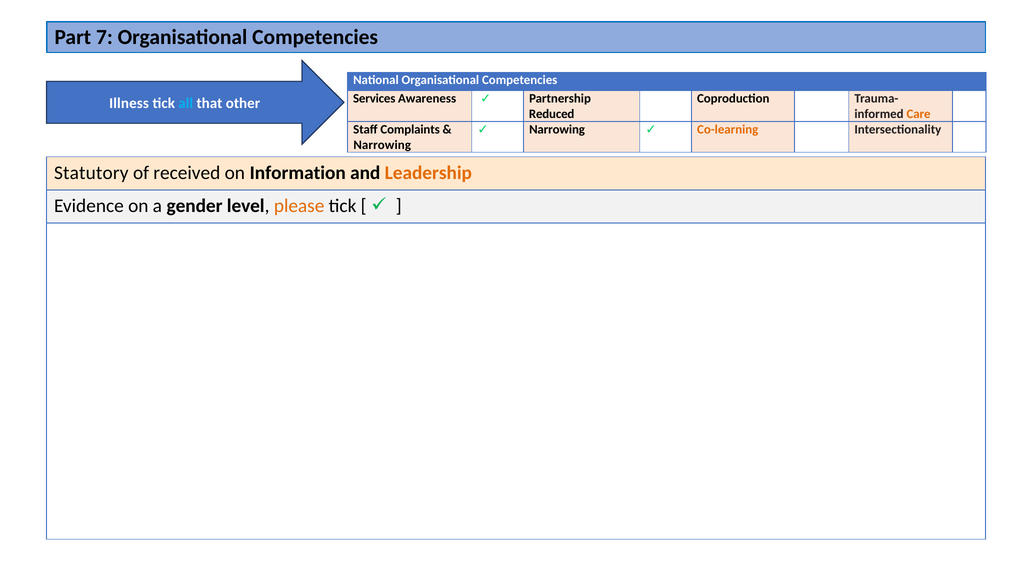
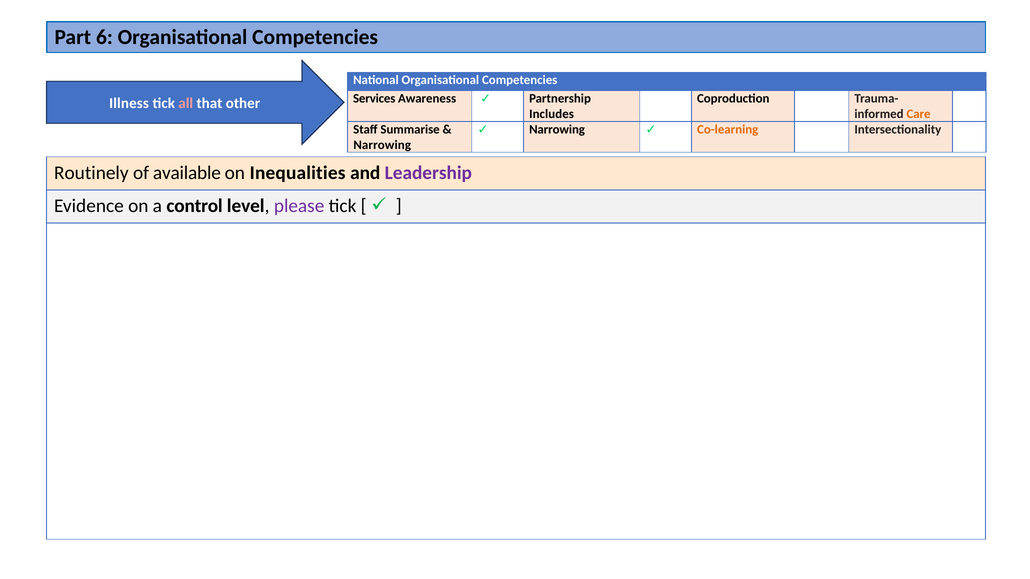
7: 7 -> 6
all colour: light blue -> pink
Reduced: Reduced -> Includes
Complaints: Complaints -> Summarise
Statutory: Statutory -> Routinely
received: received -> available
Information: Information -> Inequalities
Leadership colour: orange -> purple
gender: gender -> control
please colour: orange -> purple
